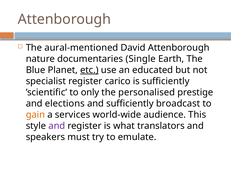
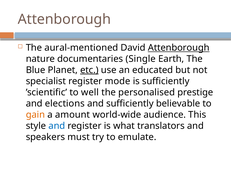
Attenborough at (179, 48) underline: none -> present
carico: carico -> mode
only: only -> well
broadcast: broadcast -> believable
services: services -> amount
and at (57, 126) colour: purple -> blue
